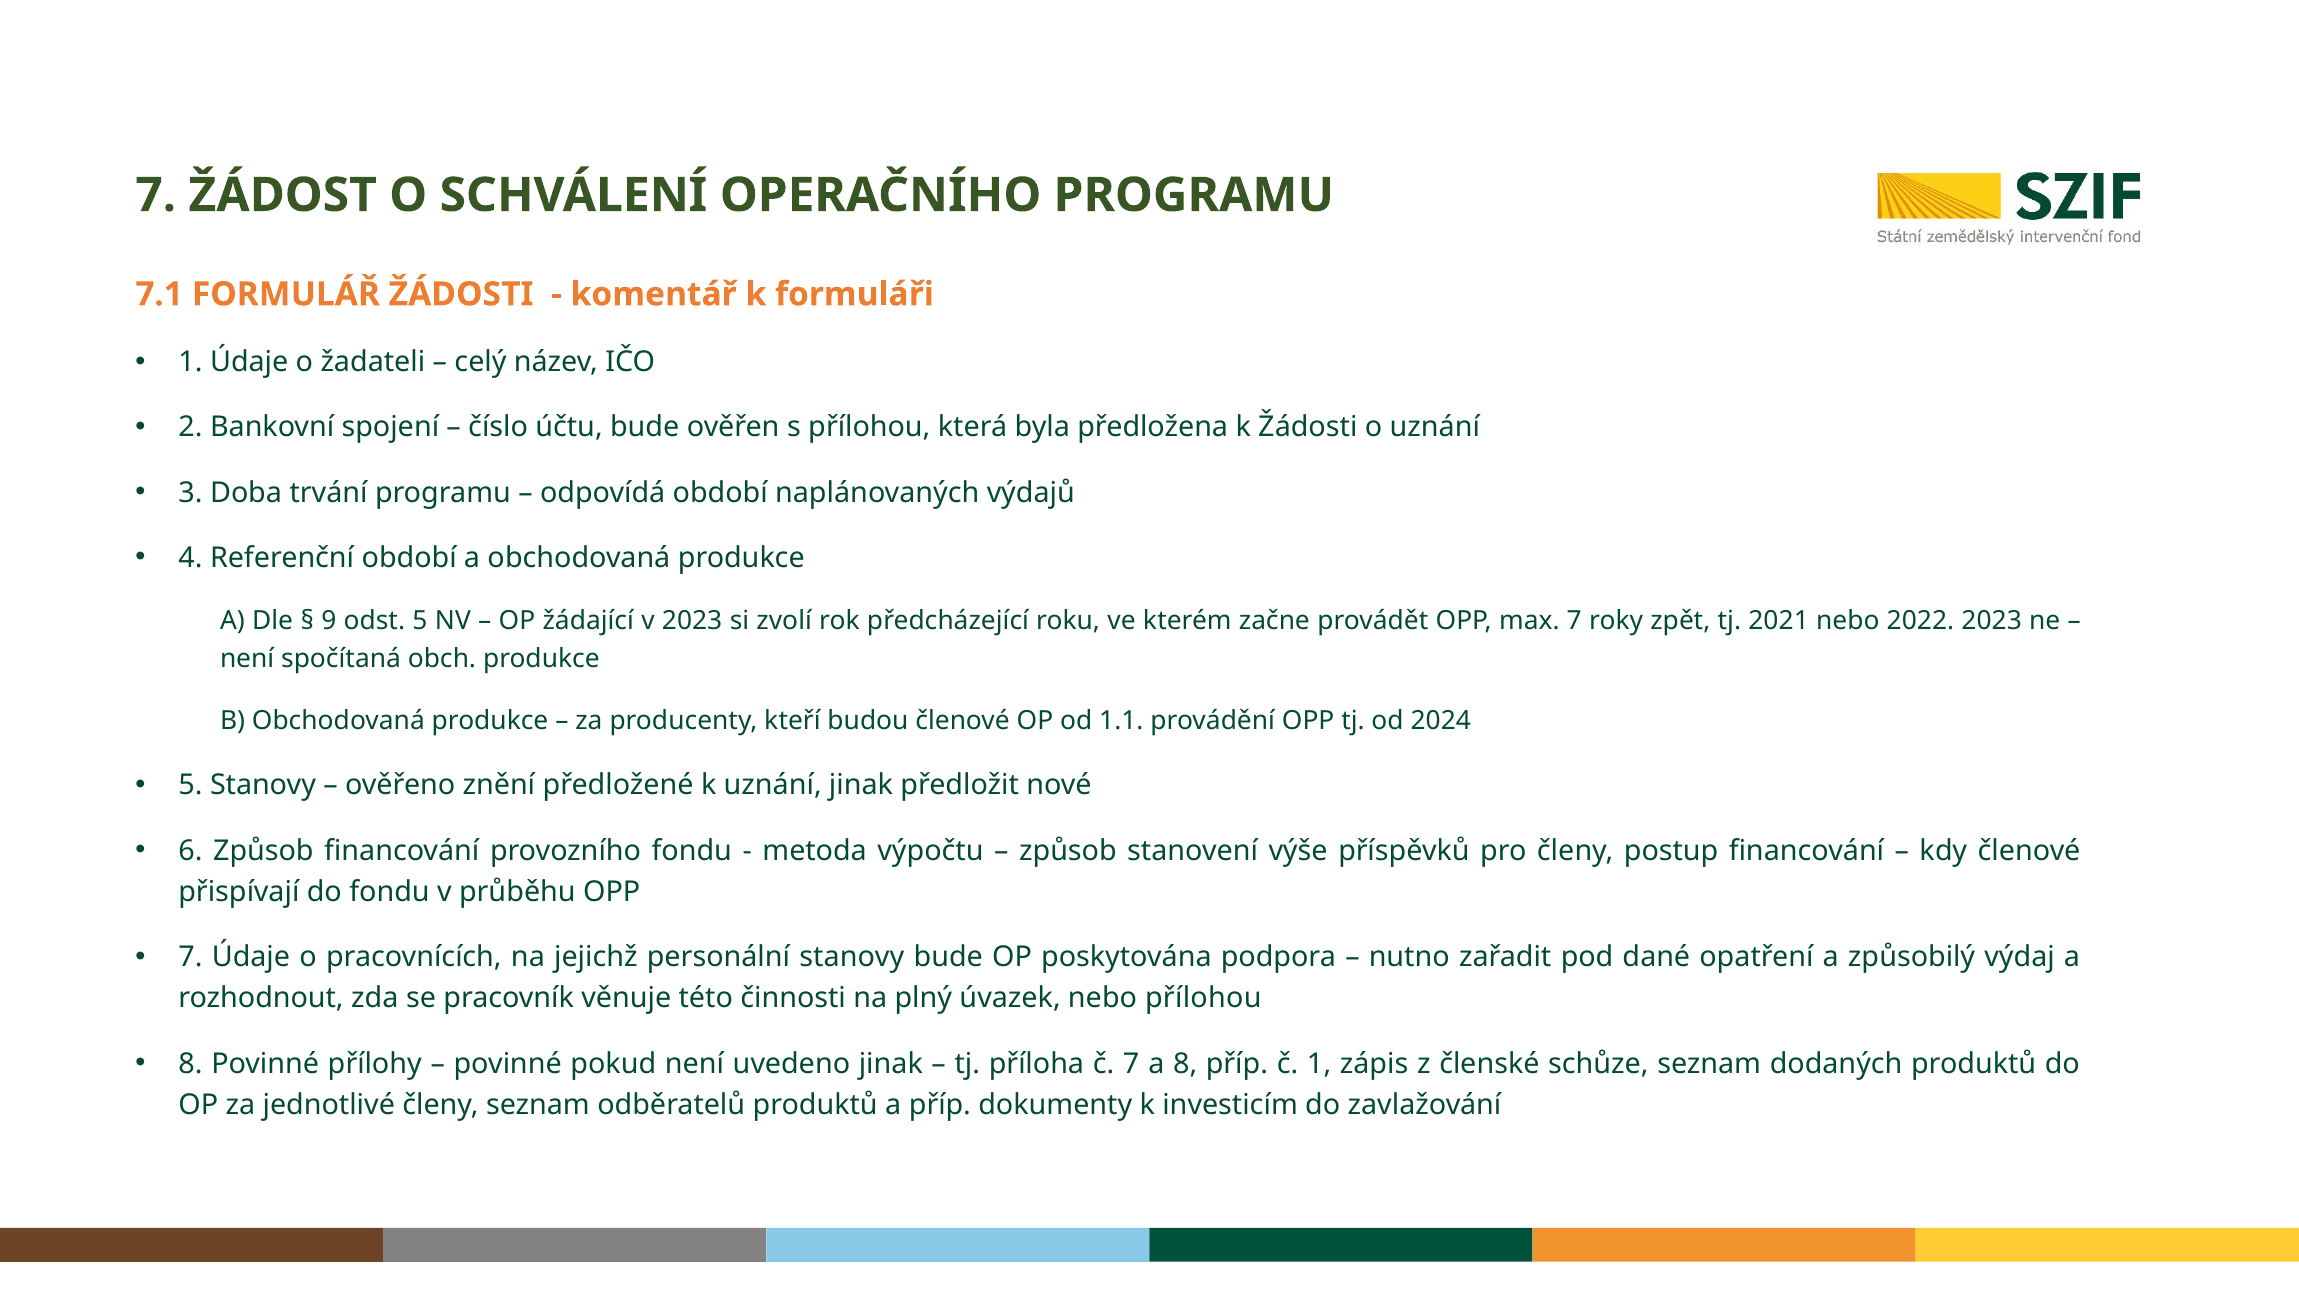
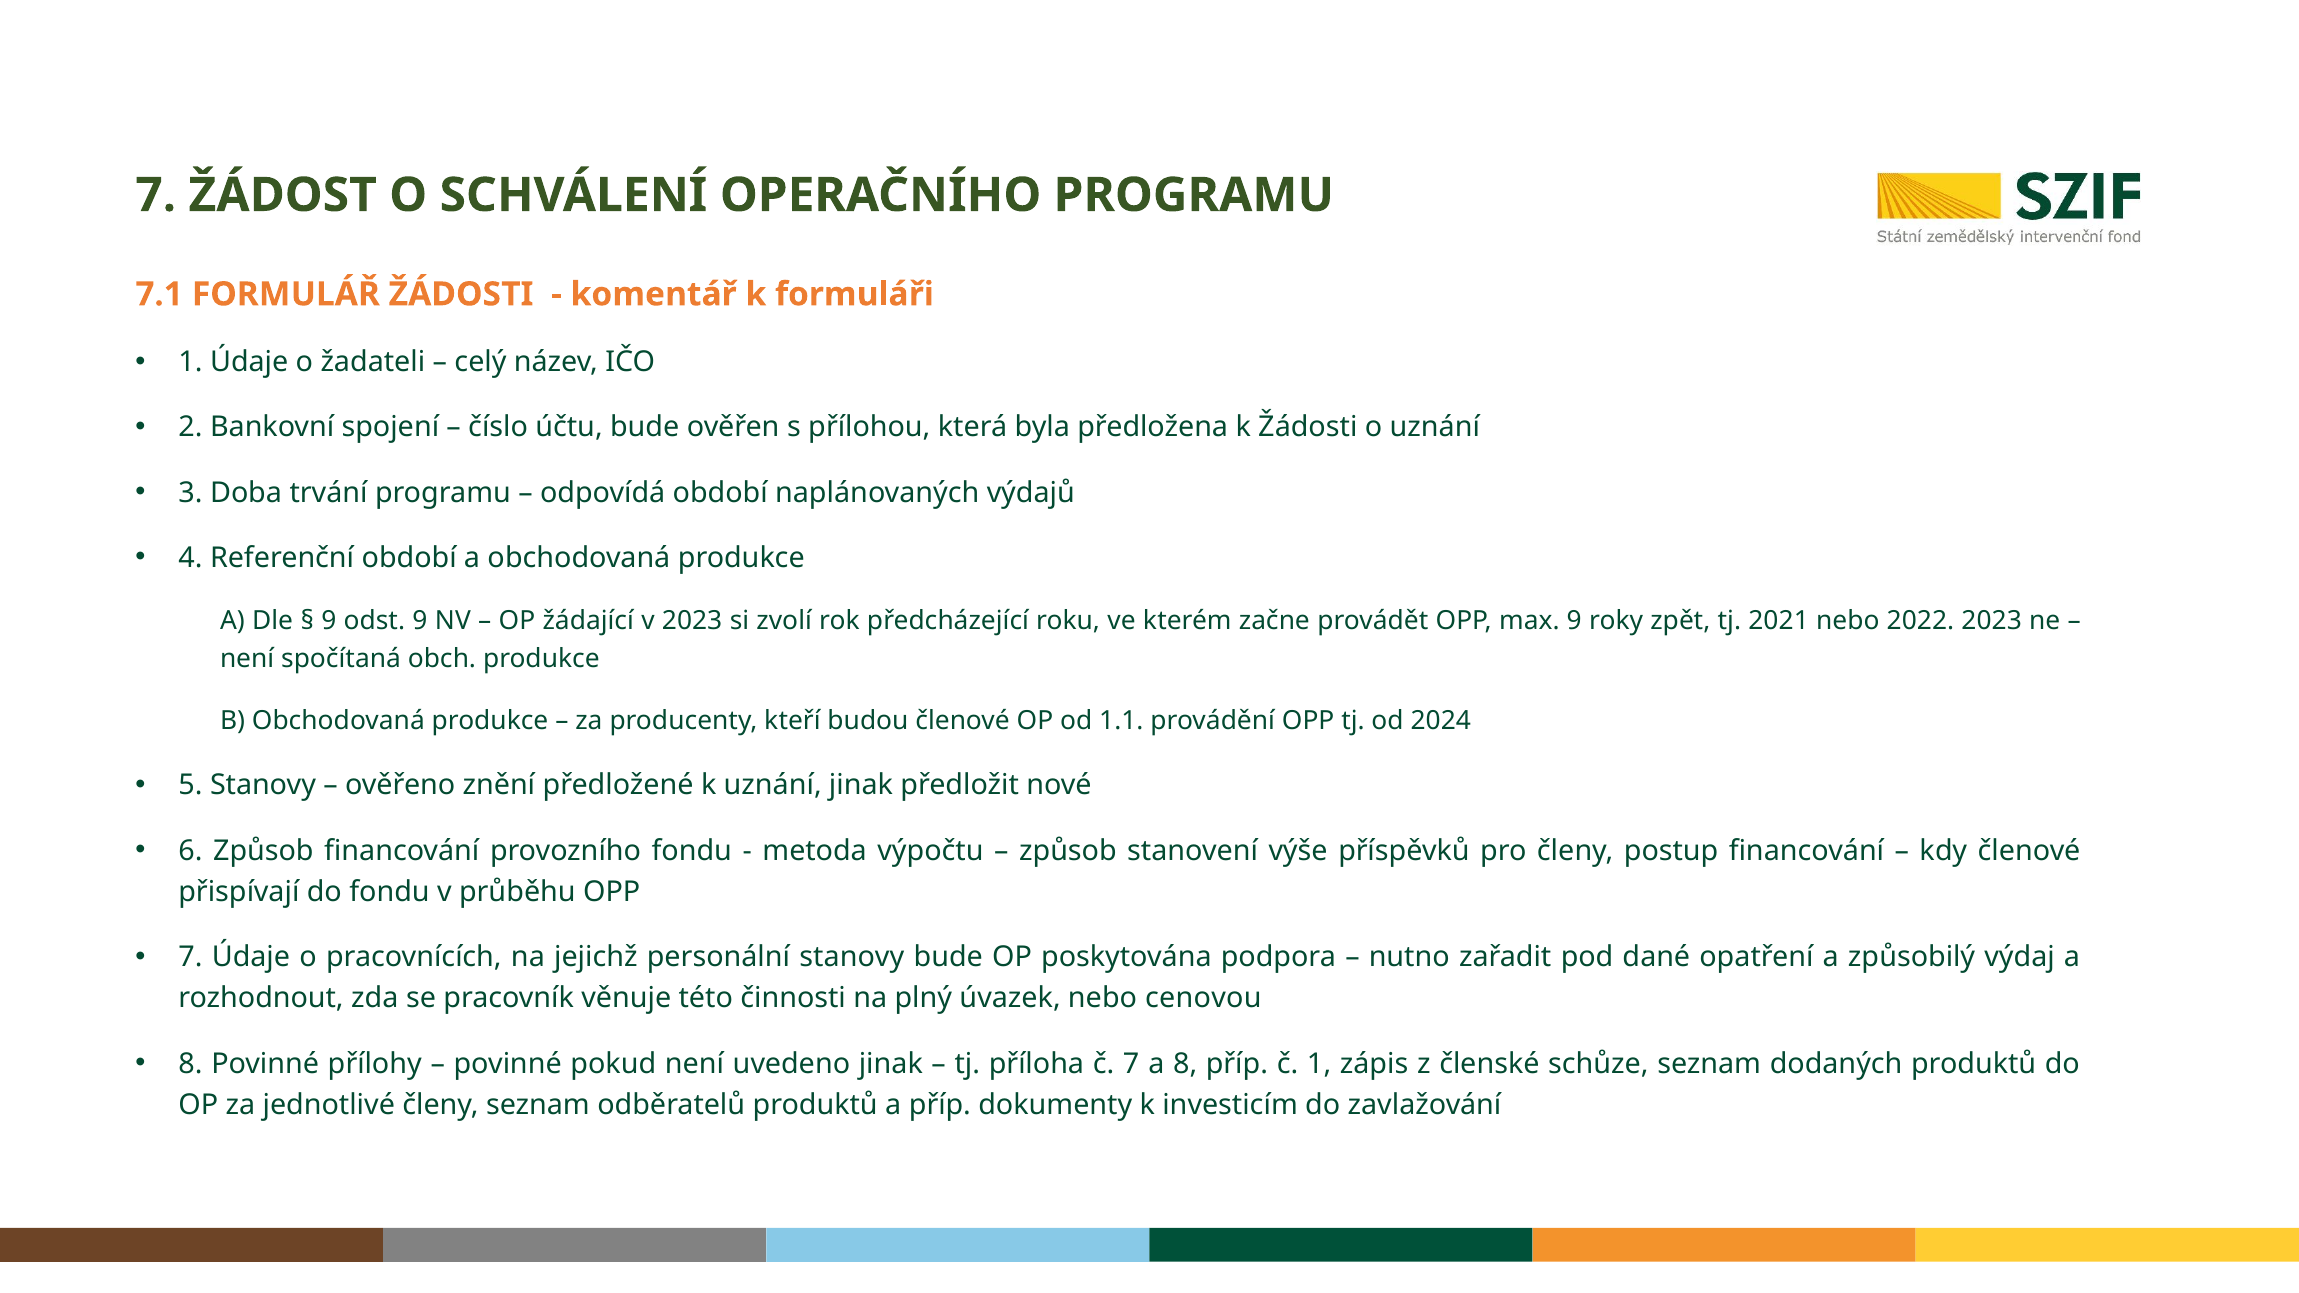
odst 5: 5 -> 9
max 7: 7 -> 9
nebo přílohou: přílohou -> cenovou
